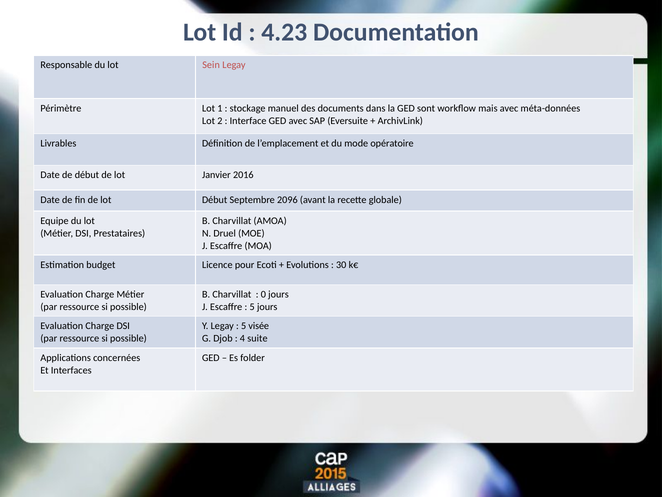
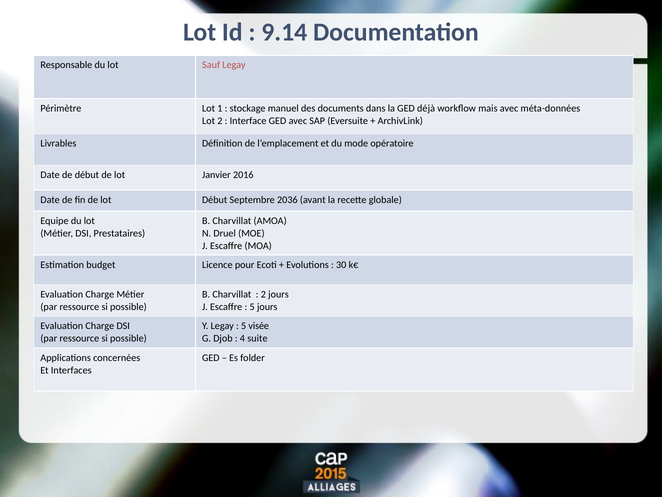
4.23: 4.23 -> 9.14
Sein: Sein -> Sauf
sont: sont -> déjà
2096: 2096 -> 2036
0 at (263, 294): 0 -> 2
